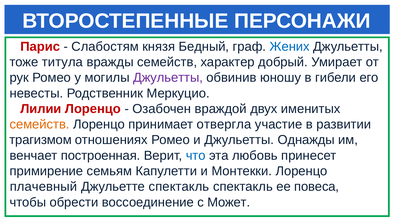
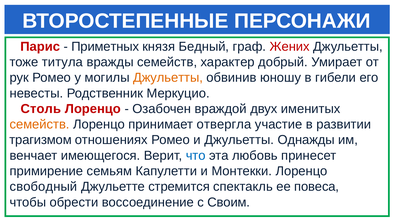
Слабостям: Слабостям -> Приметных
Жених colour: blue -> red
Джульетты at (168, 78) colour: purple -> orange
Лилии: Лилии -> Столь
построенная: построенная -> имеющегося
плачевный: плачевный -> свободный
Джульетте спектакль: спектакль -> стремится
Может: Может -> Своим
